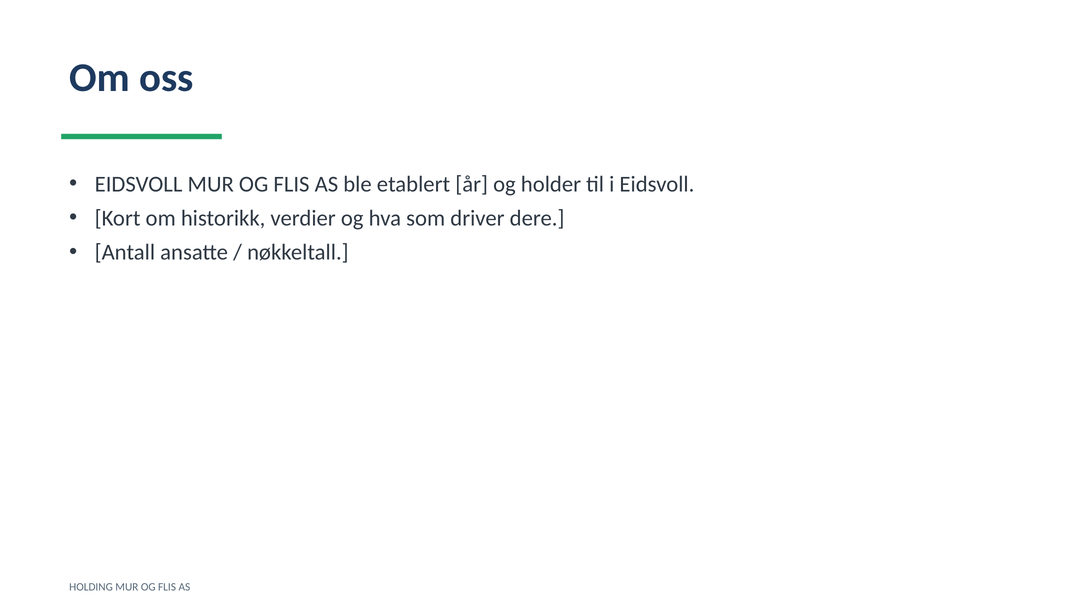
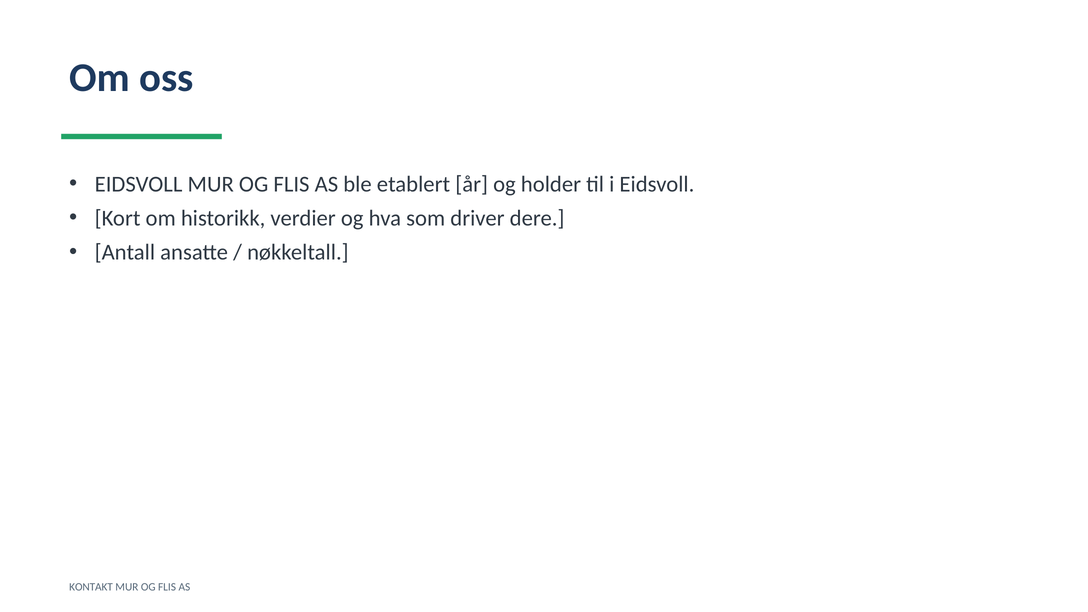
HOLDING: HOLDING -> KONTAKT
